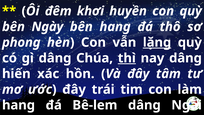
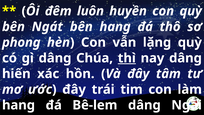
khơi: khơi -> luôn
Ngày: Ngày -> Ngát
lặng underline: present -> none
